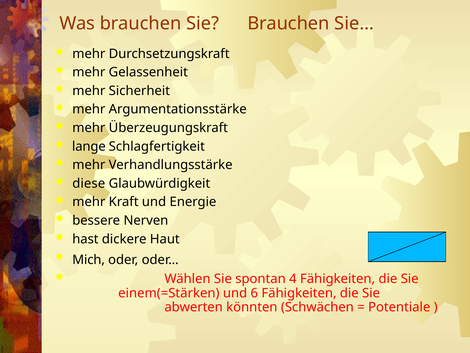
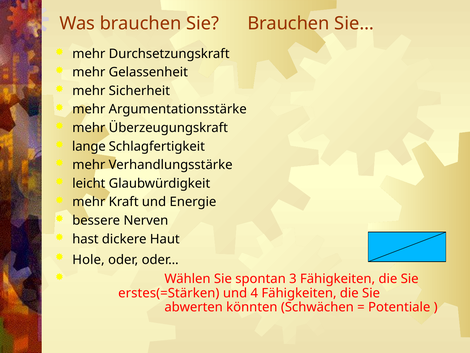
diese: diese -> leicht
Mich: Mich -> Hole
4: 4 -> 3
einem(=Stärken: einem(=Stärken -> erstes(=Stärken
6: 6 -> 4
